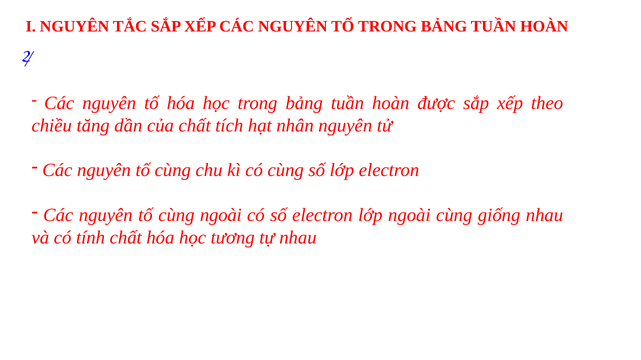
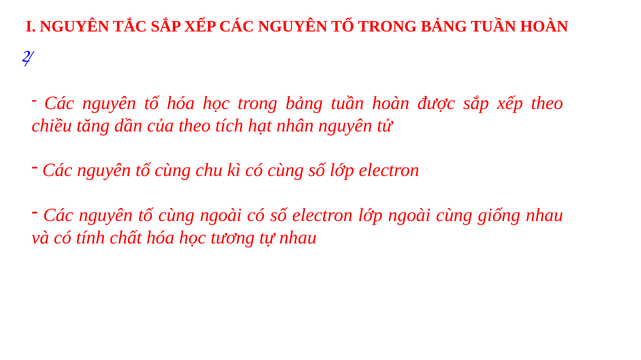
của chất: chất -> theo
